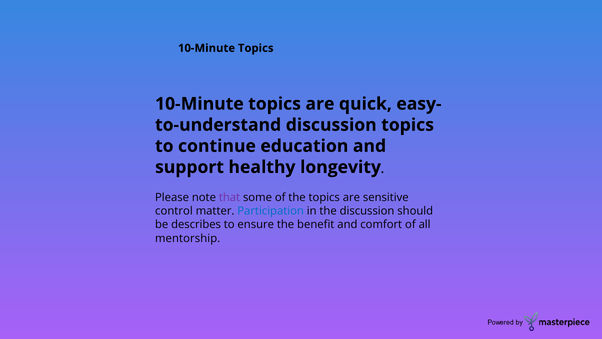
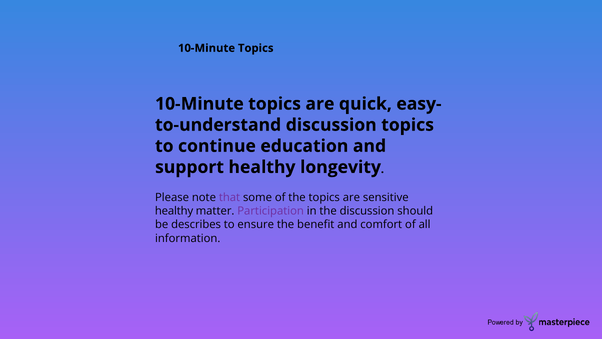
control at (174, 211): control -> healthy
Participation colour: blue -> purple
mentorship: mentorship -> information
